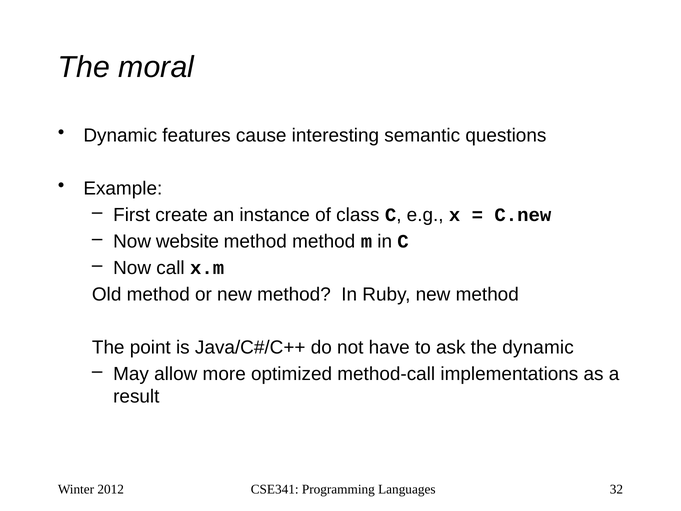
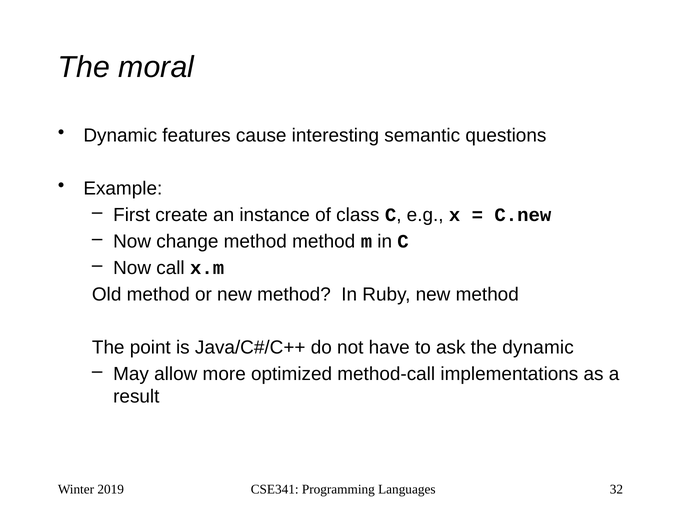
website: website -> change
2012: 2012 -> 2019
